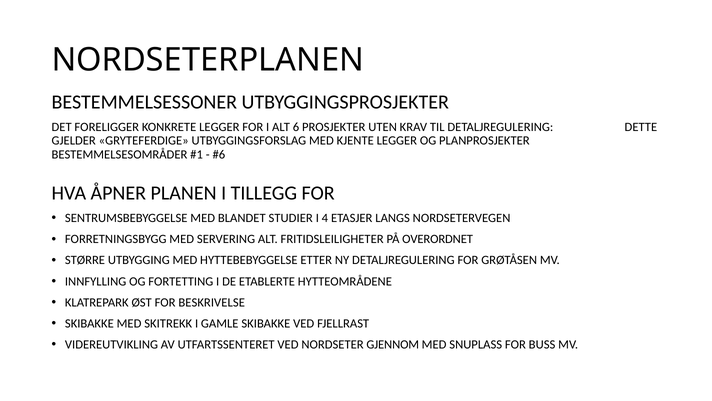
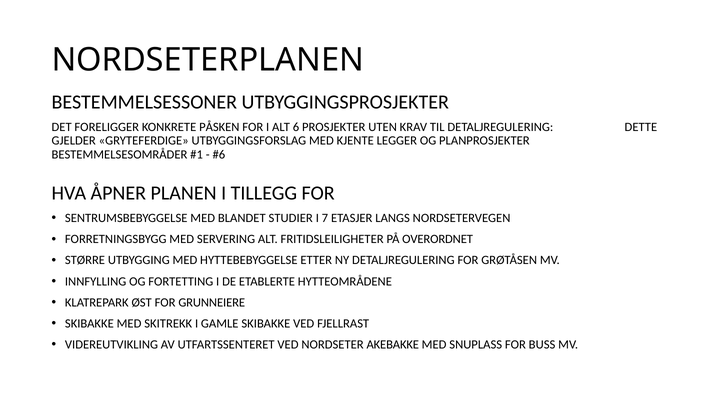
KONKRETE LEGGER: LEGGER -> PÅSKEN
4: 4 -> 7
BESKRIVELSE: BESKRIVELSE -> GRUNNEIERE
GJENNOM: GJENNOM -> AKEBAKKE
